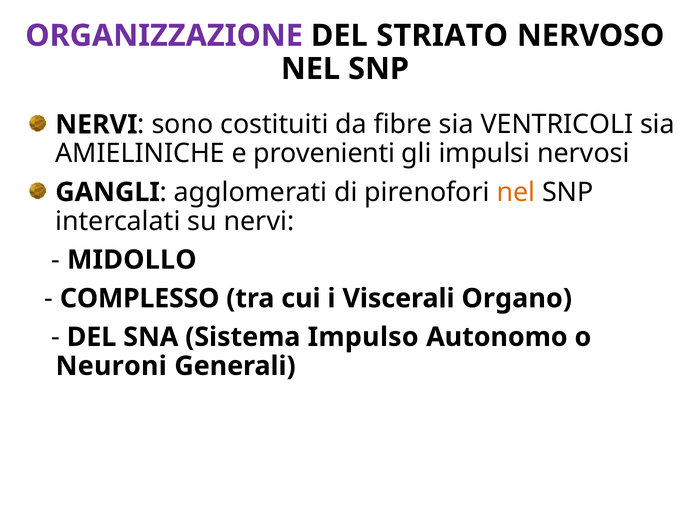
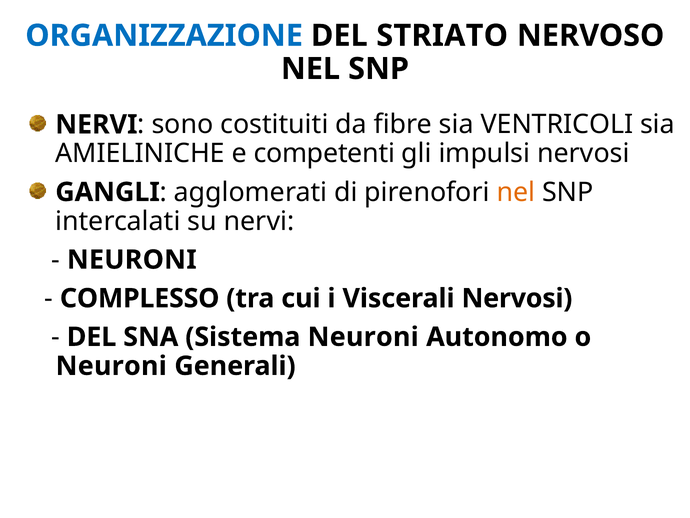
ORGANIZZAZIONE colour: purple -> blue
provenienti: provenienti -> competenti
MIDOLLO at (132, 260): MIDOLLO -> NEURONI
Viscerali Organo: Organo -> Nervosi
Sistema Impulso: Impulso -> Neuroni
